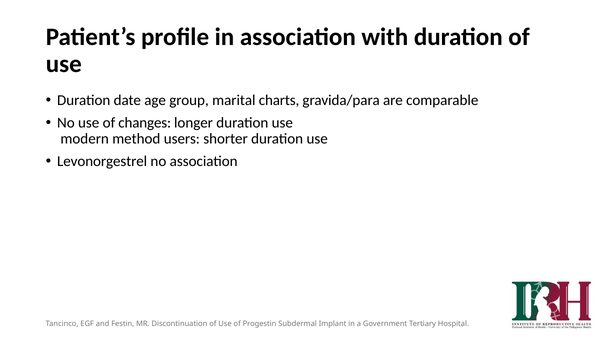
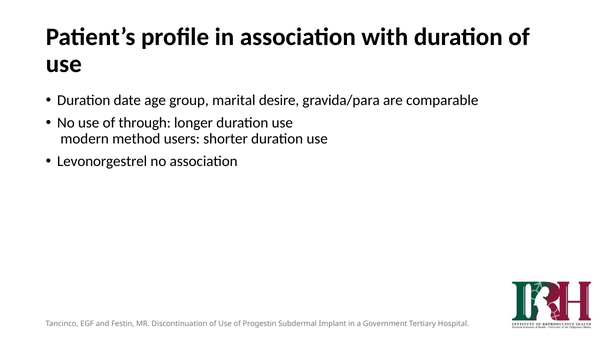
charts: charts -> desire
changes: changes -> through
